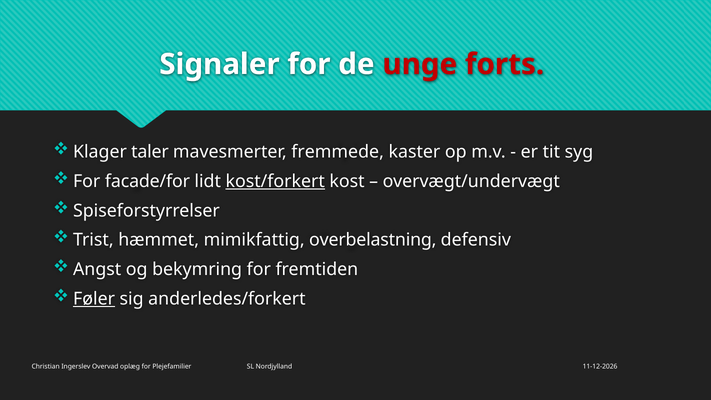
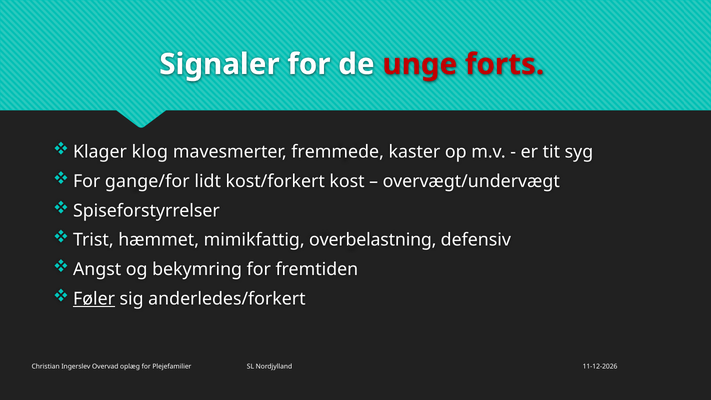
taler: taler -> klog
facade/for: facade/for -> gange/for
kost/forkert underline: present -> none
